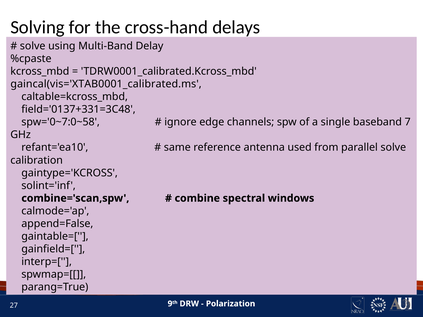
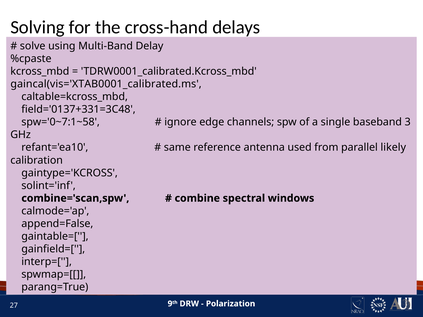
spw='0~7:0~58: spw='0~7:0~58 -> spw='0~7:1~58
7: 7 -> 3
parallel solve: solve -> likely
